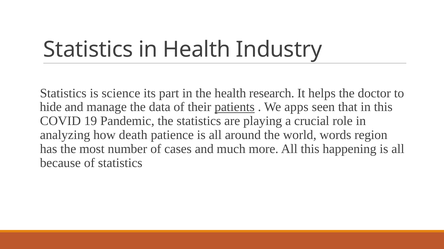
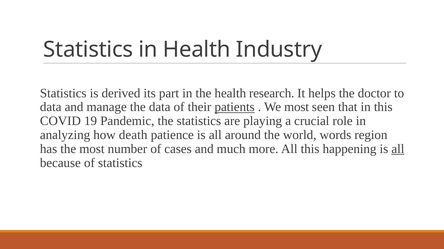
science: science -> derived
hide at (51, 107): hide -> data
We apps: apps -> most
all at (398, 149) underline: none -> present
